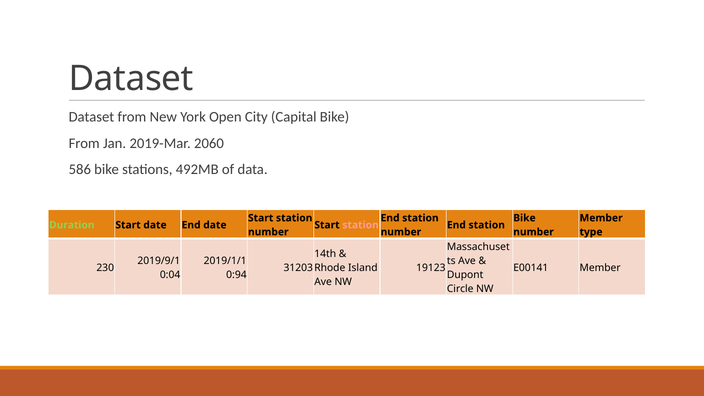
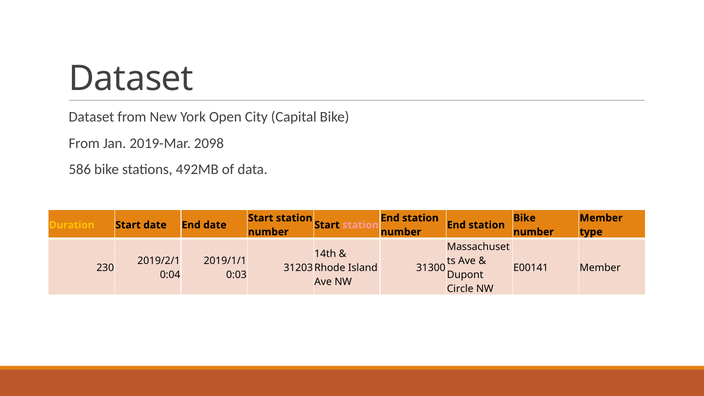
2060: 2060 -> 2098
Duration colour: light green -> yellow
2019/9/1: 2019/9/1 -> 2019/2/1
19123: 19123 -> 31300
0:94: 0:94 -> 0:03
